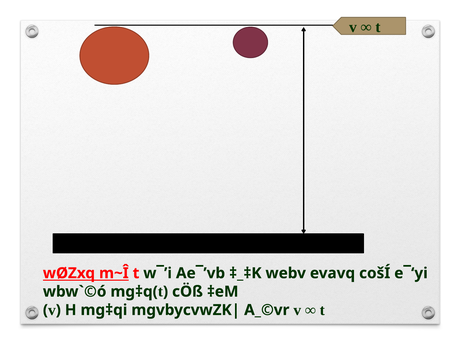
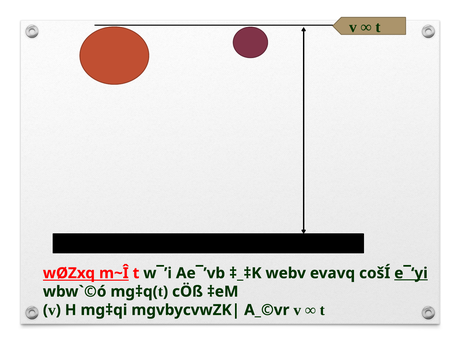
e¯‘yi underline: none -> present
